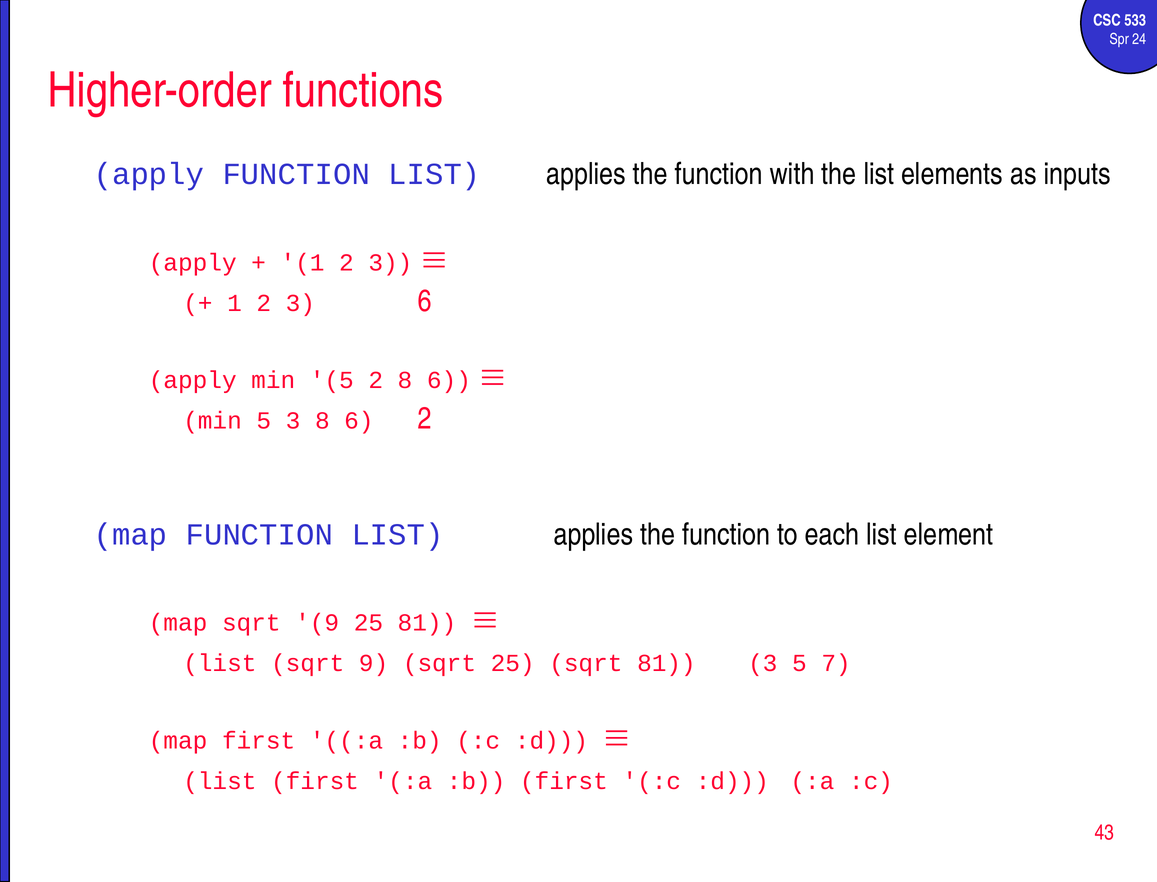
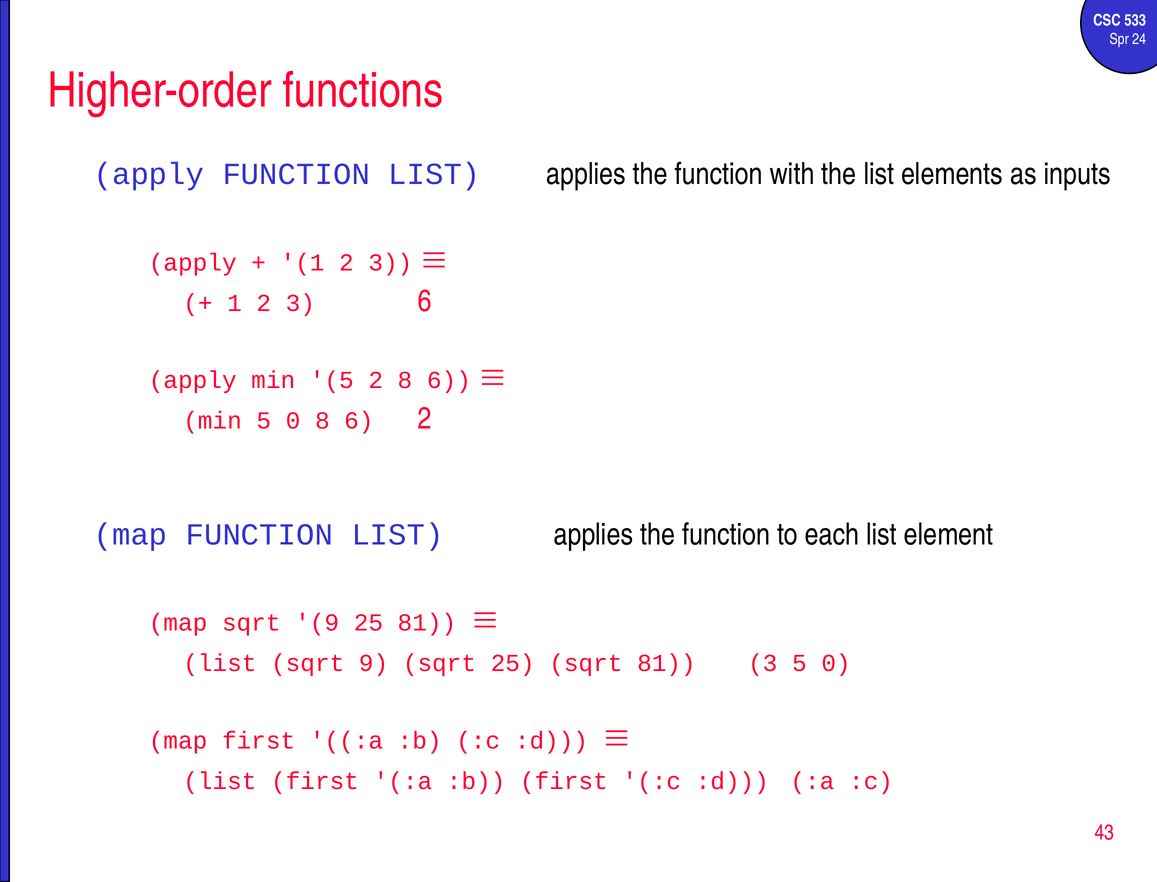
min 5 3: 3 -> 0
3 5 7: 7 -> 0
